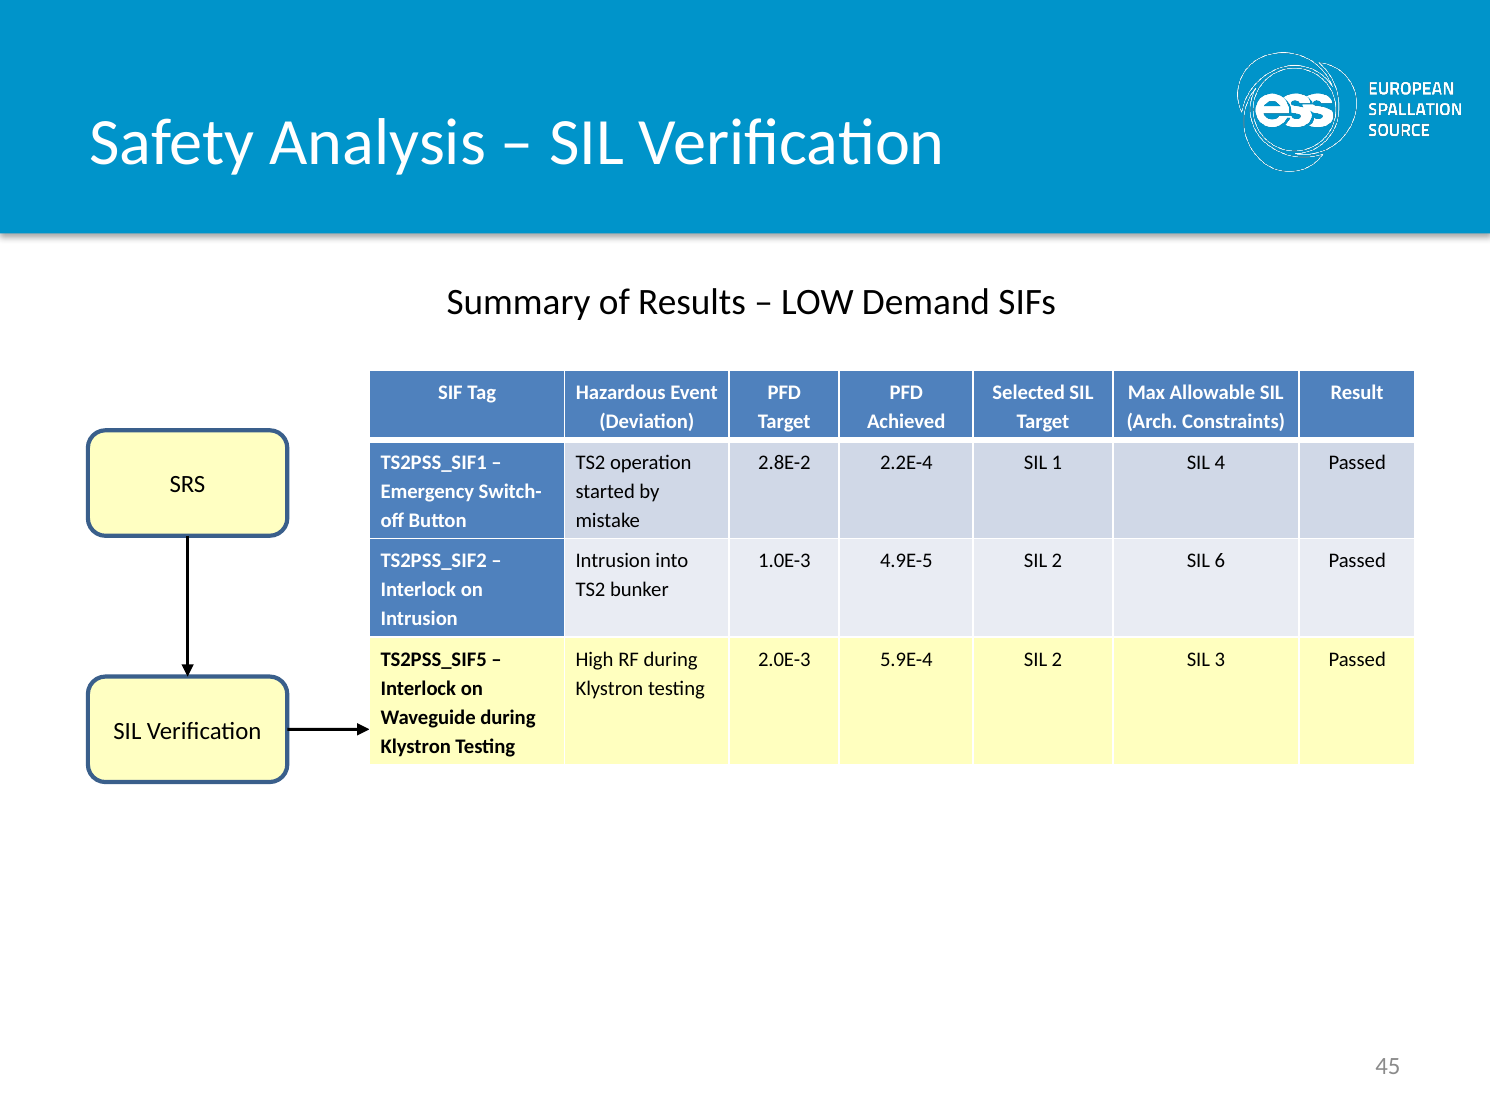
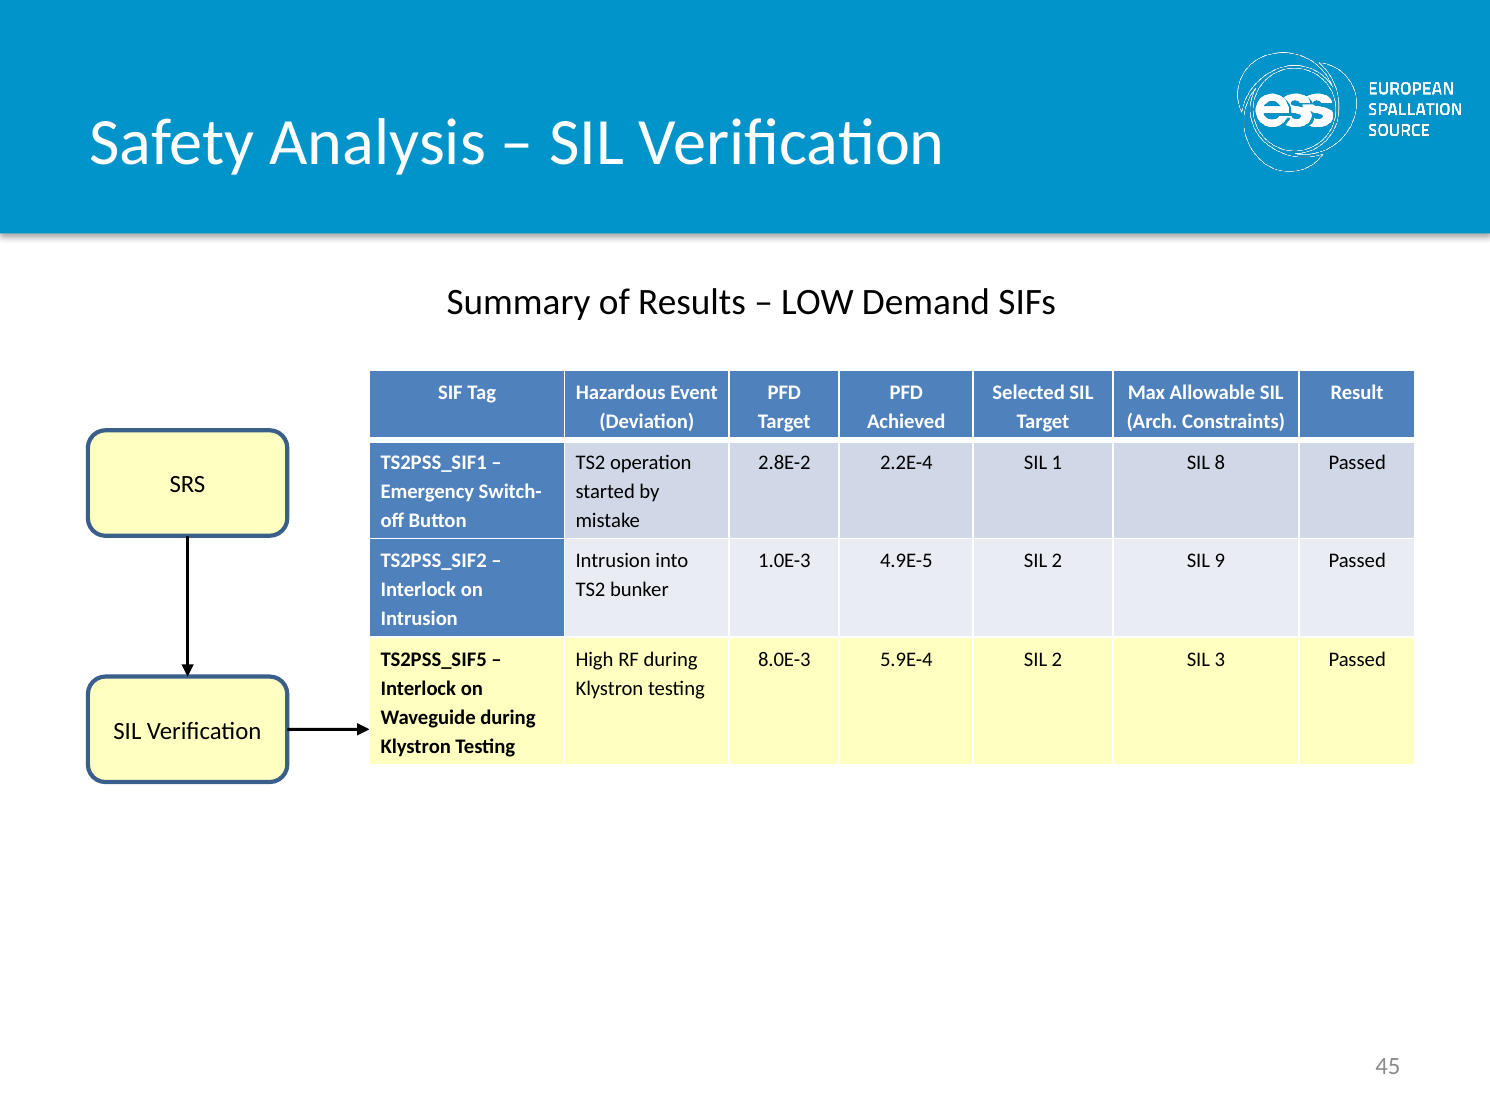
4: 4 -> 8
6: 6 -> 9
2.0E-3: 2.0E-3 -> 8.0E-3
